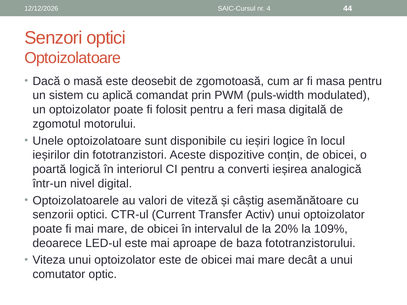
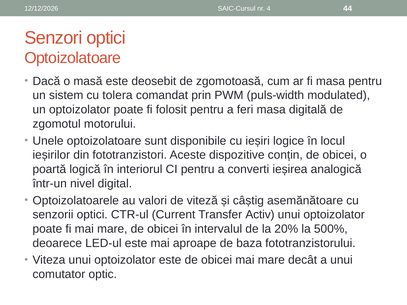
aplică: aplică -> tolera
109%: 109% -> 500%
